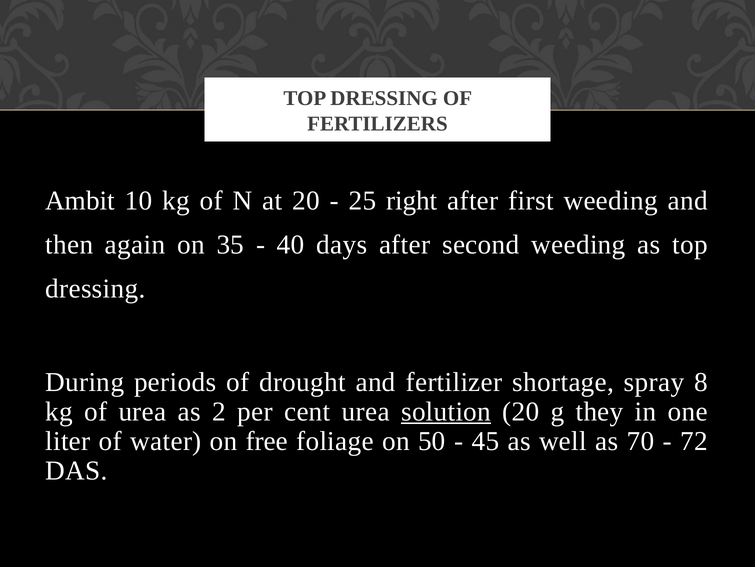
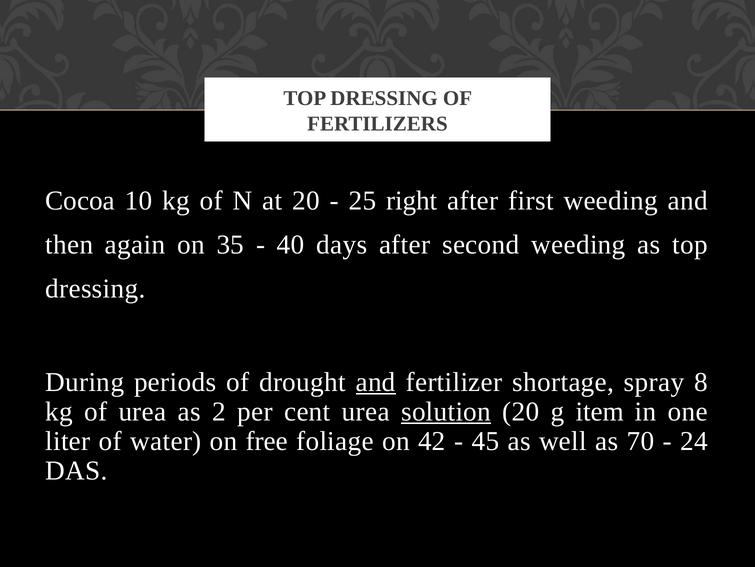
Ambit: Ambit -> Cocoa
and at (376, 382) underline: none -> present
they: they -> item
50: 50 -> 42
72: 72 -> 24
